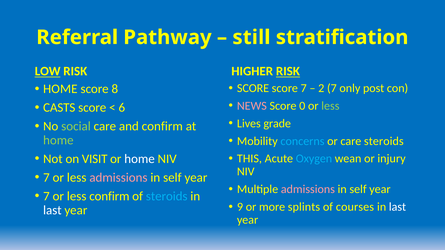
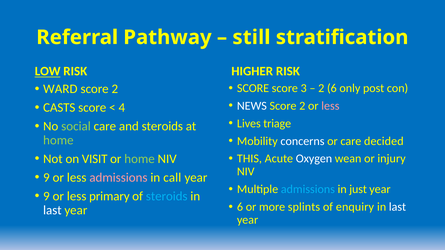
RISK at (288, 71) underline: present -> none
score 7: 7 -> 3
2 7: 7 -> 6
HOME at (60, 89): HOME -> WARD
8 at (115, 89): 8 -> 2
NEWS colour: pink -> white
0 at (302, 106): 0 -> 2
less at (330, 106) colour: light green -> pink
6: 6 -> 4
grade: grade -> triage
and confirm: confirm -> steroids
concerns colour: light blue -> white
care steroids: steroids -> decided
home at (140, 159) colour: white -> light green
Oxygen colour: light blue -> white
7 at (46, 178): 7 -> 9
self at (172, 178): self -> call
admissions at (308, 190) colour: pink -> light blue
self at (358, 190): self -> just
7 at (46, 196): 7 -> 9
less confirm: confirm -> primary
9 at (240, 207): 9 -> 6
courses: courses -> enquiry
